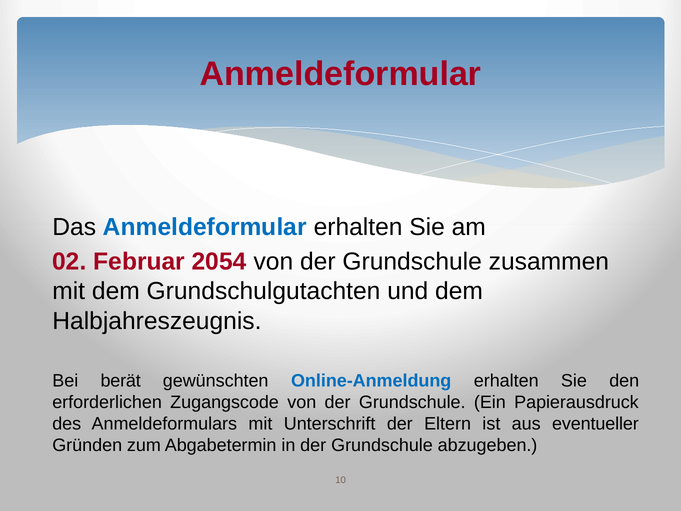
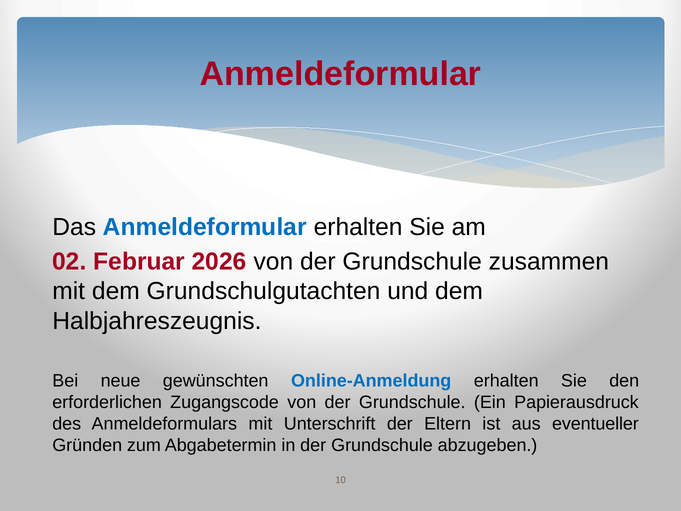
2054: 2054 -> 2026
berät: berät -> neue
